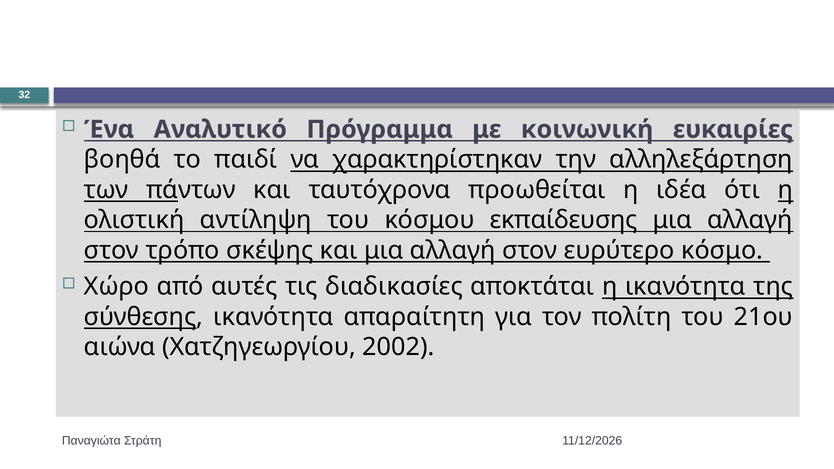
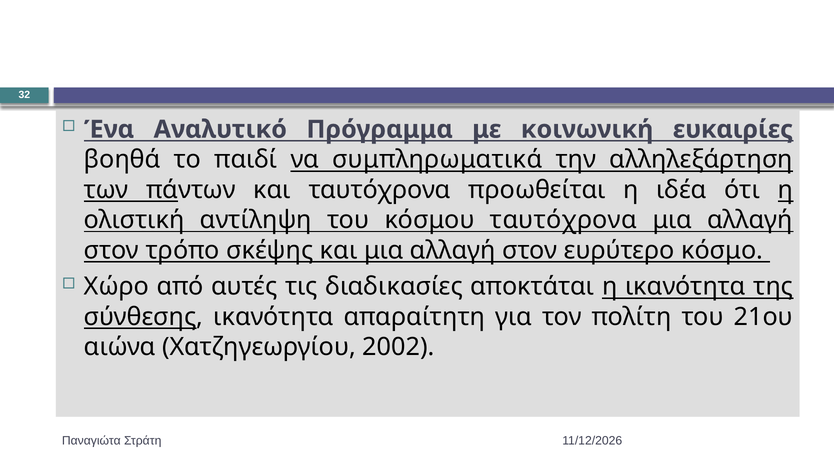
χαρακτηρίστηκαν: χαρακτηρίστηκαν -> συμπληρωματικά
κόσμου εκπαίδευσης: εκπαίδευσης -> ταυτόχρονα
